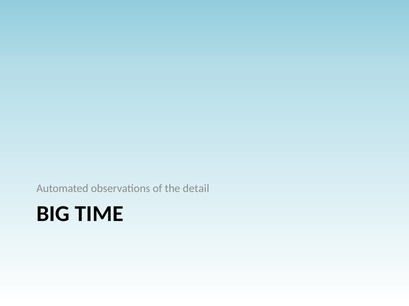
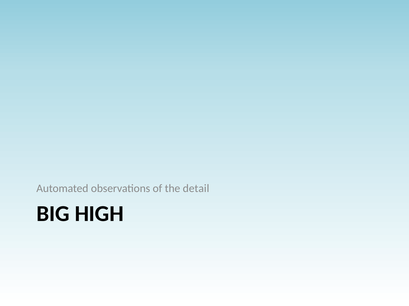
TIME: TIME -> HIGH
